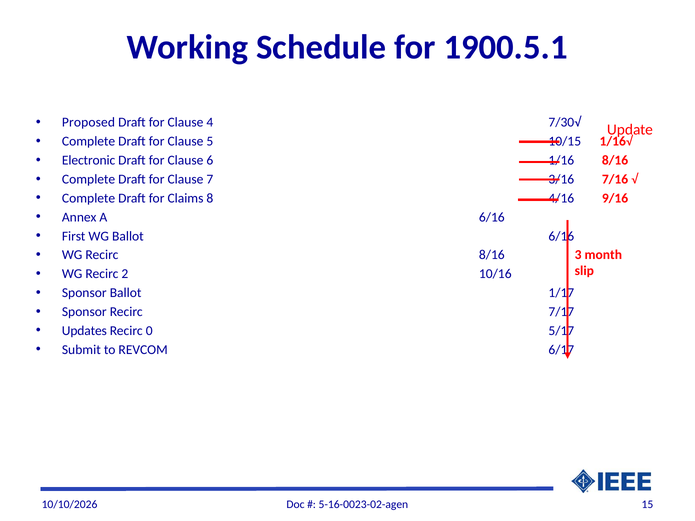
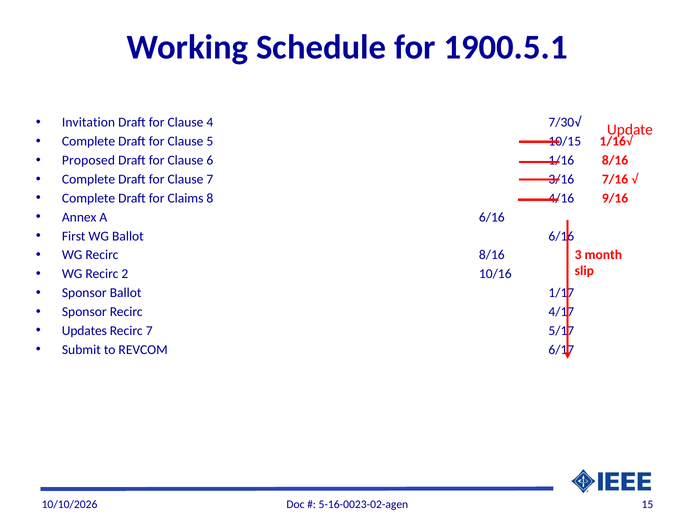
Proposed: Proposed -> Invitation
Electronic: Electronic -> Proposed
7/17: 7/17 -> 4/17
Recirc 0: 0 -> 7
